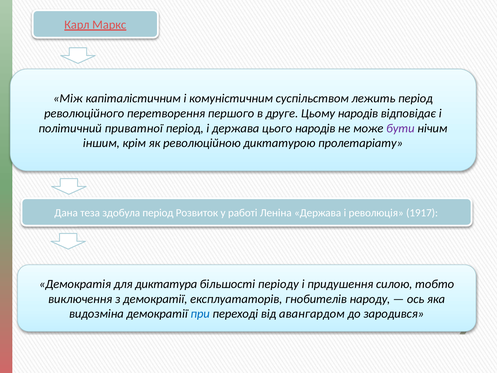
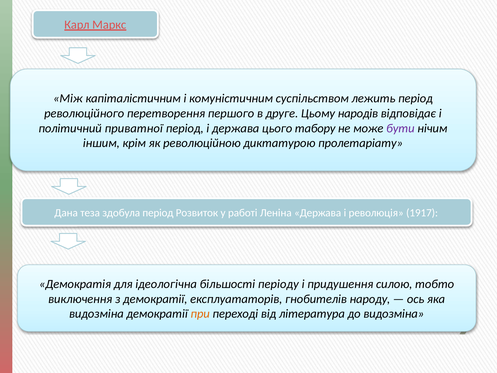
цього народів: народів -> табору
диктатура: диктатура -> ідеологічна
при colour: blue -> orange
авангардом: авангардом -> література
до зародився: зародився -> видозміна
